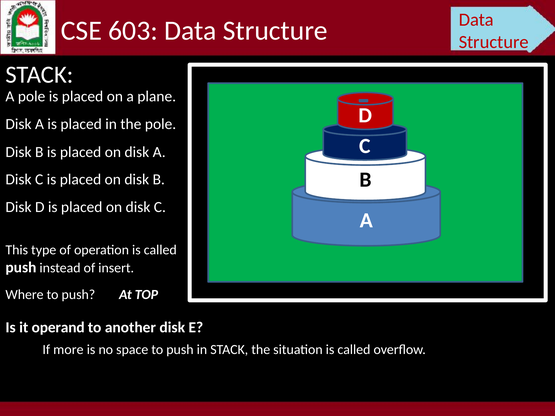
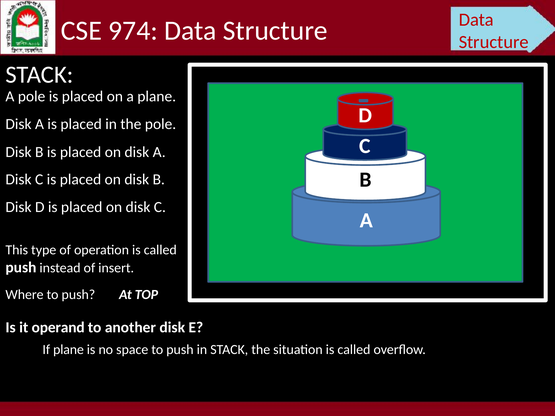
603: 603 -> 974
If more: more -> plane
